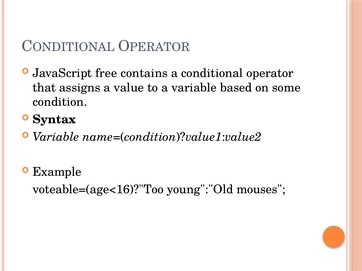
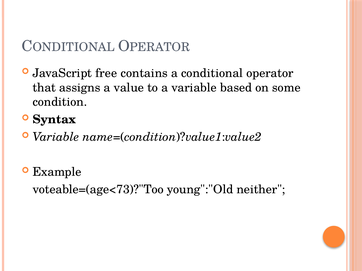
voteable=(age<16)?"Too: voteable=(age<16)?"Too -> voteable=(age<73)?"Too
mouses: mouses -> neither
